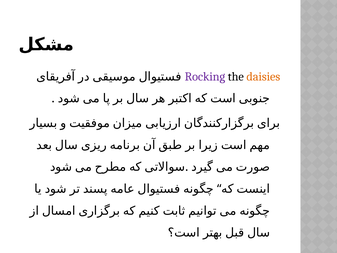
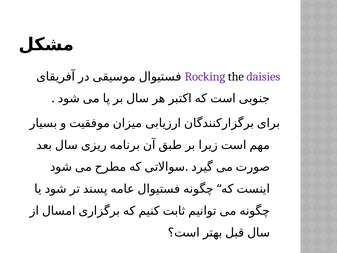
daisies colour: orange -> purple
